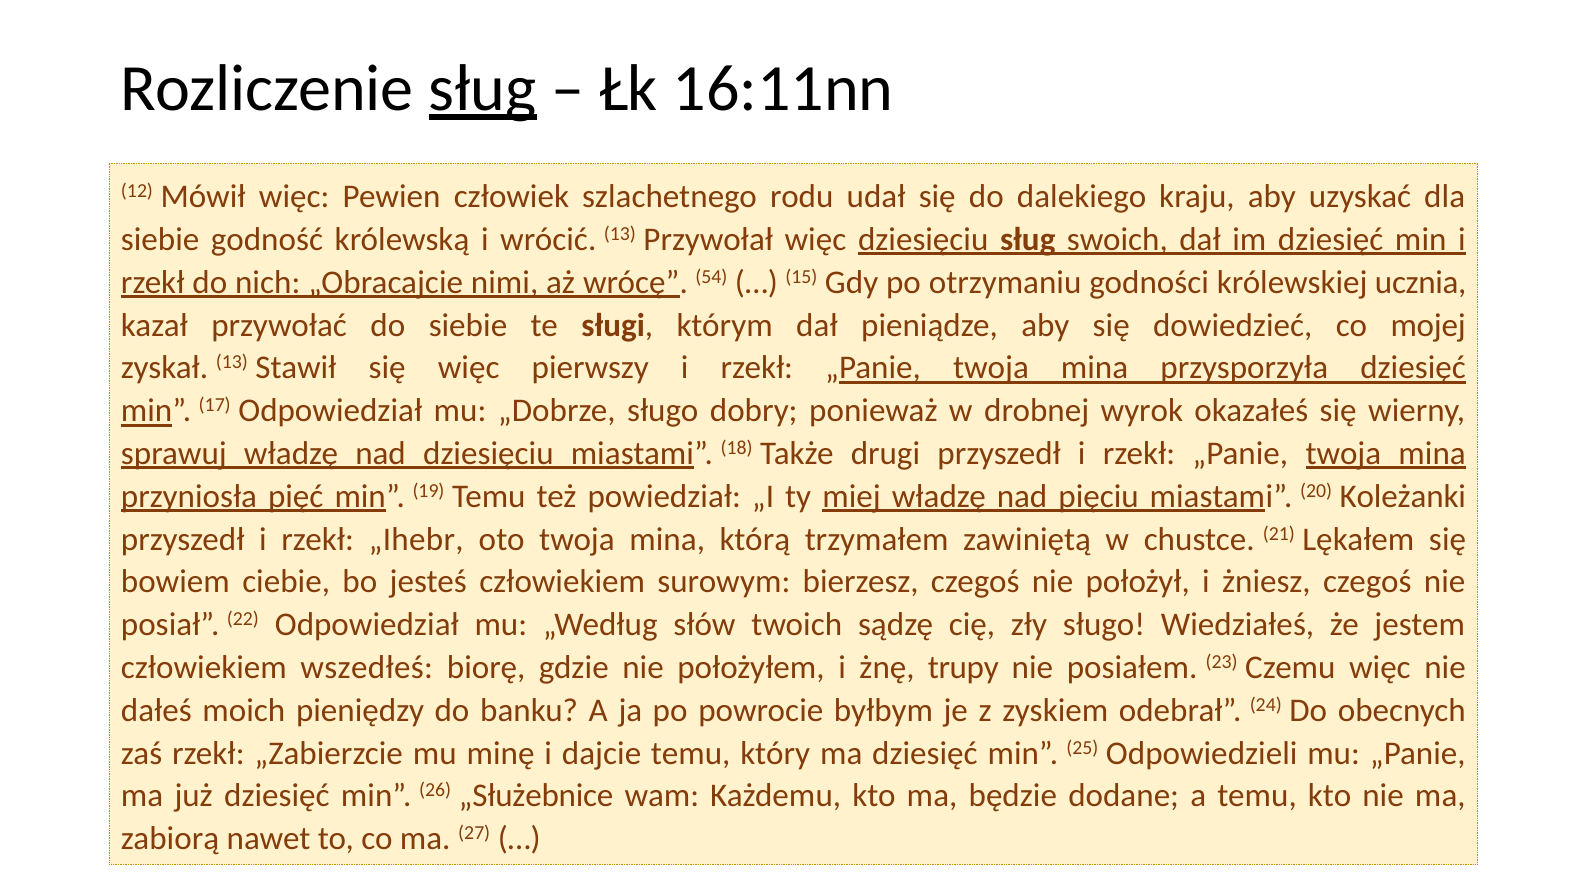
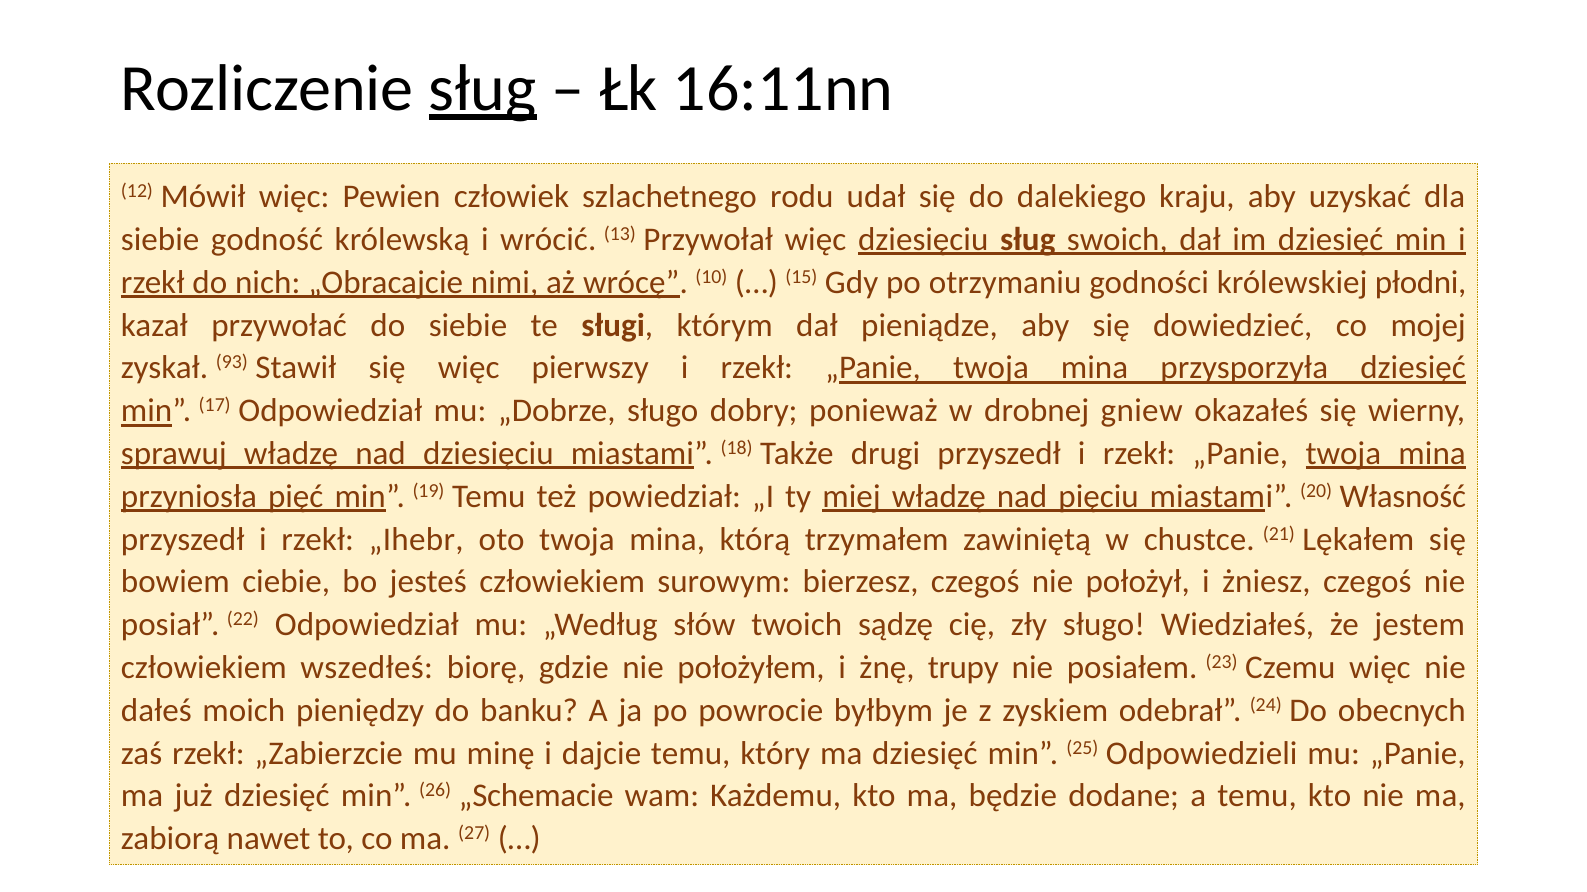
54: 54 -> 10
ucznia: ucznia -> płodni
zyskał 13: 13 -> 93
wyrok: wyrok -> gniew
Koleżanki: Koleżanki -> Własność
„Służebnice: „Służebnice -> „Schemacie
